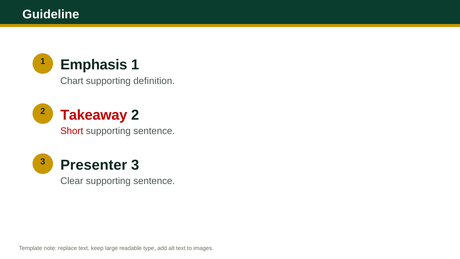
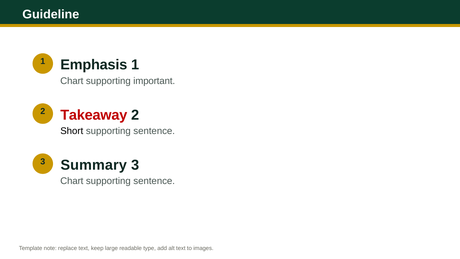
definition: definition -> important
Short colour: red -> black
Presenter: Presenter -> Summary
Clear at (72, 181): Clear -> Chart
